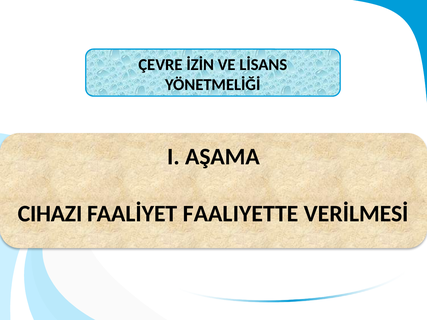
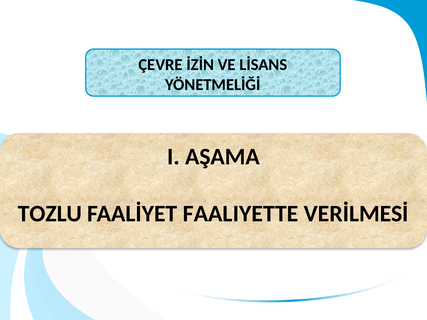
CIHAZI: CIHAZI -> TOZLU
